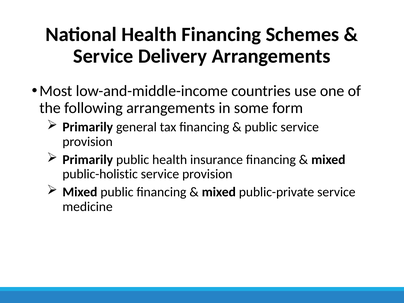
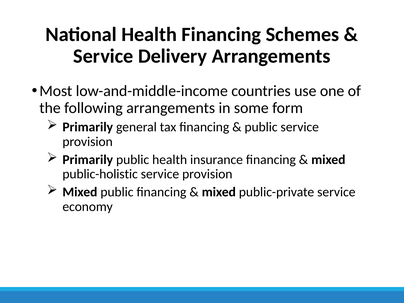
medicine: medicine -> economy
